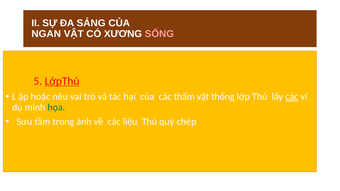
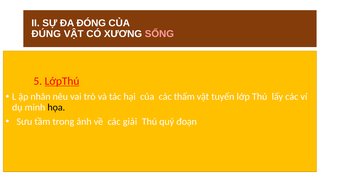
SÁNG: SÁNG -> ĐÓNG
NGAN: NGAN -> ĐÚNG
hoặc: hoặc -> nhân
thống: thống -> tuyến
các at (292, 97) underline: present -> none
họa colour: green -> black
liệu: liệu -> giải
chép: chép -> đoạn
